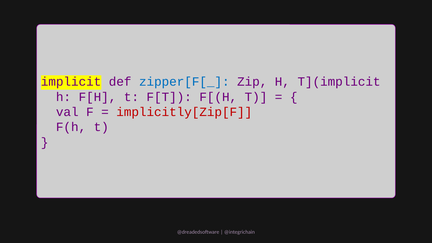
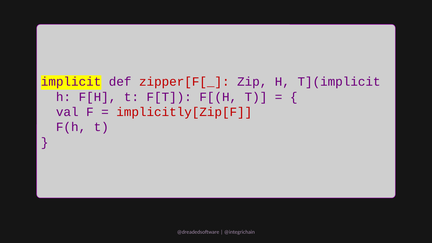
zipper[F[_ colour: blue -> red
